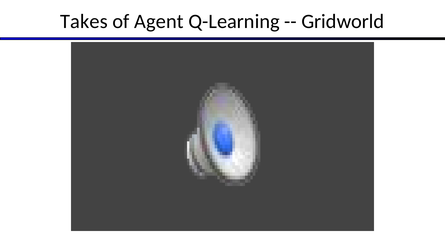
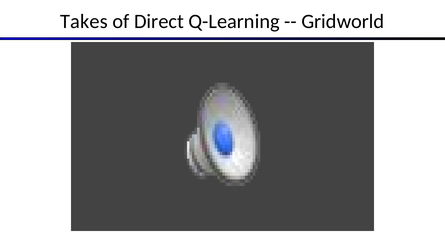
Agent: Agent -> Direct
